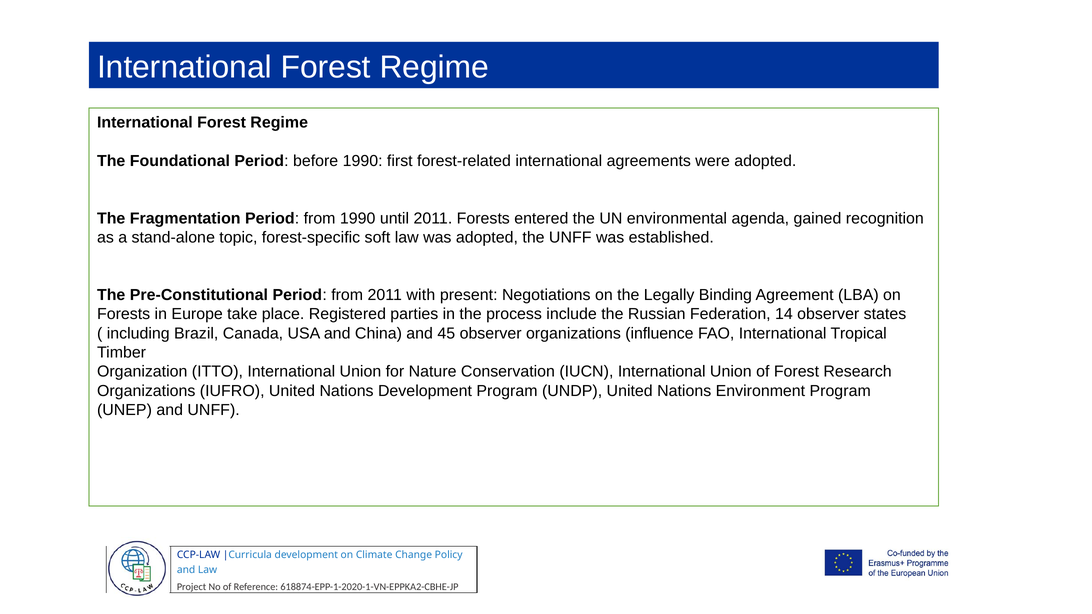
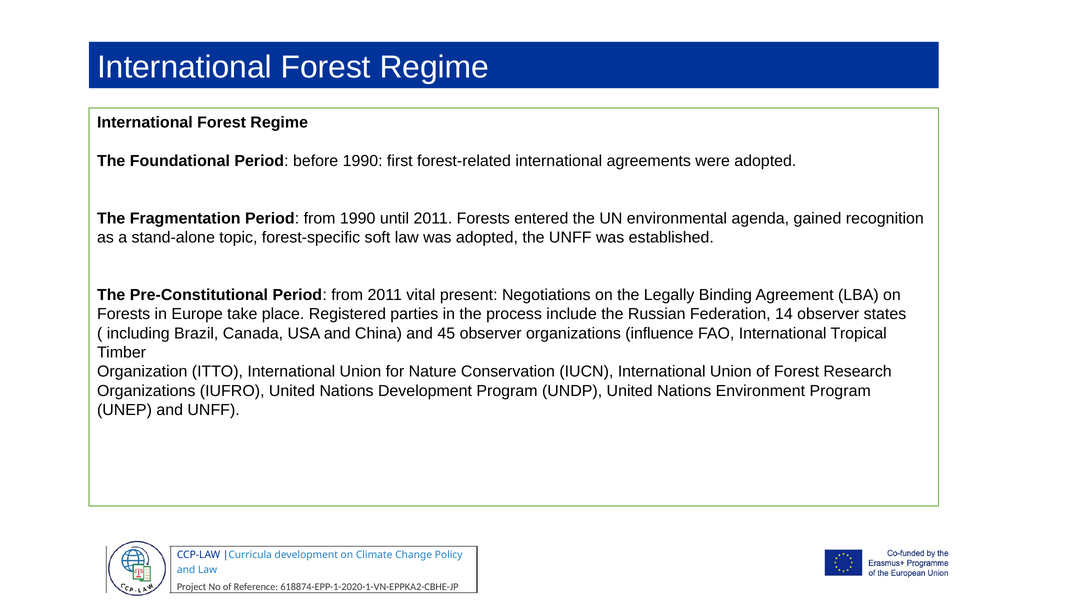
with: with -> vital
